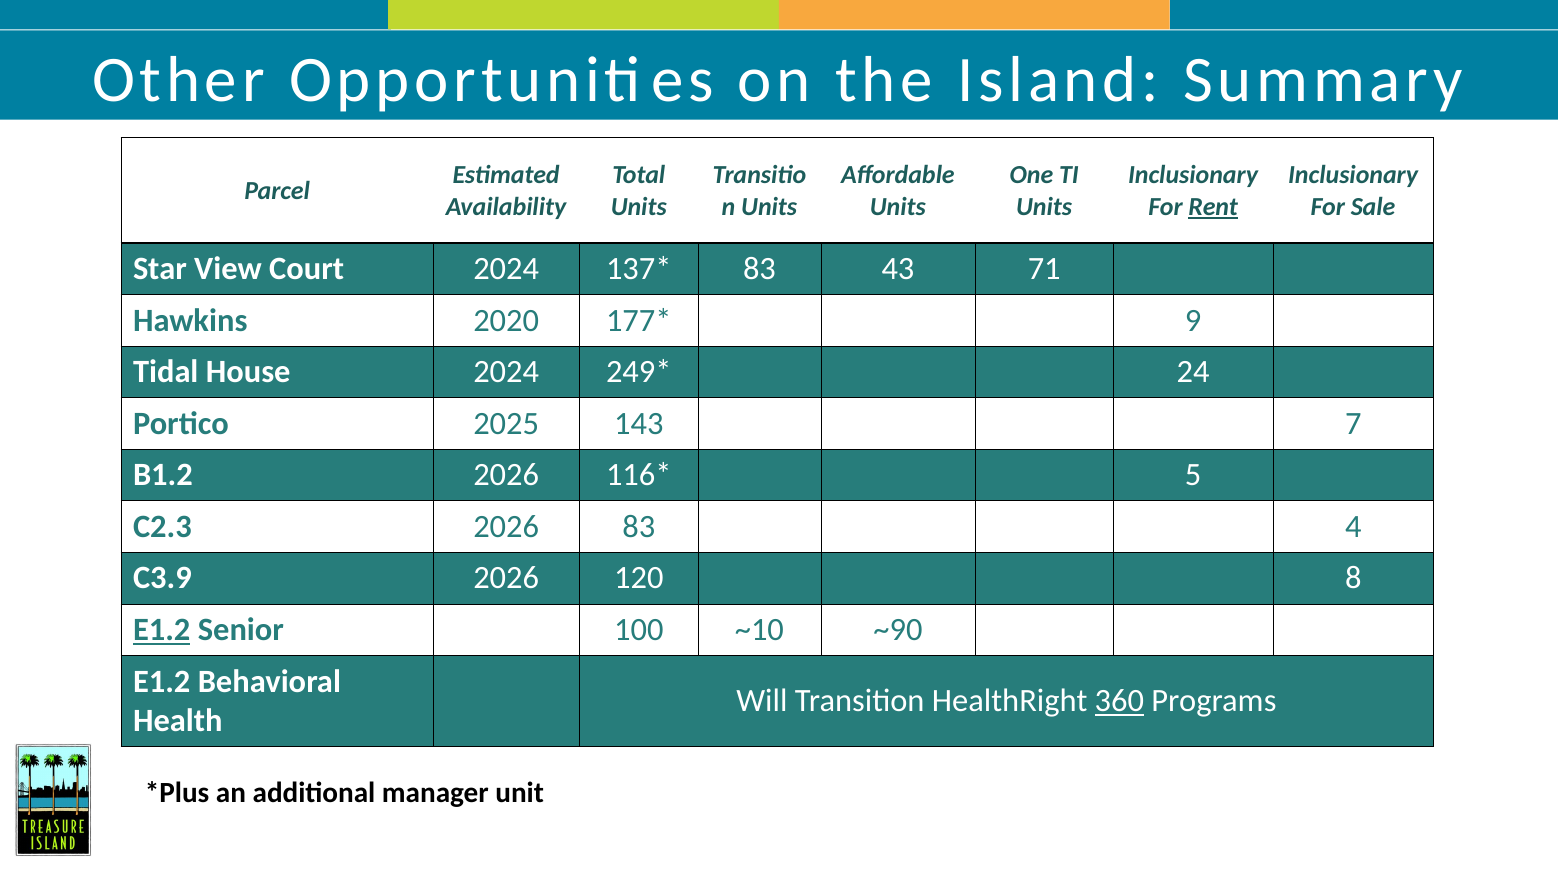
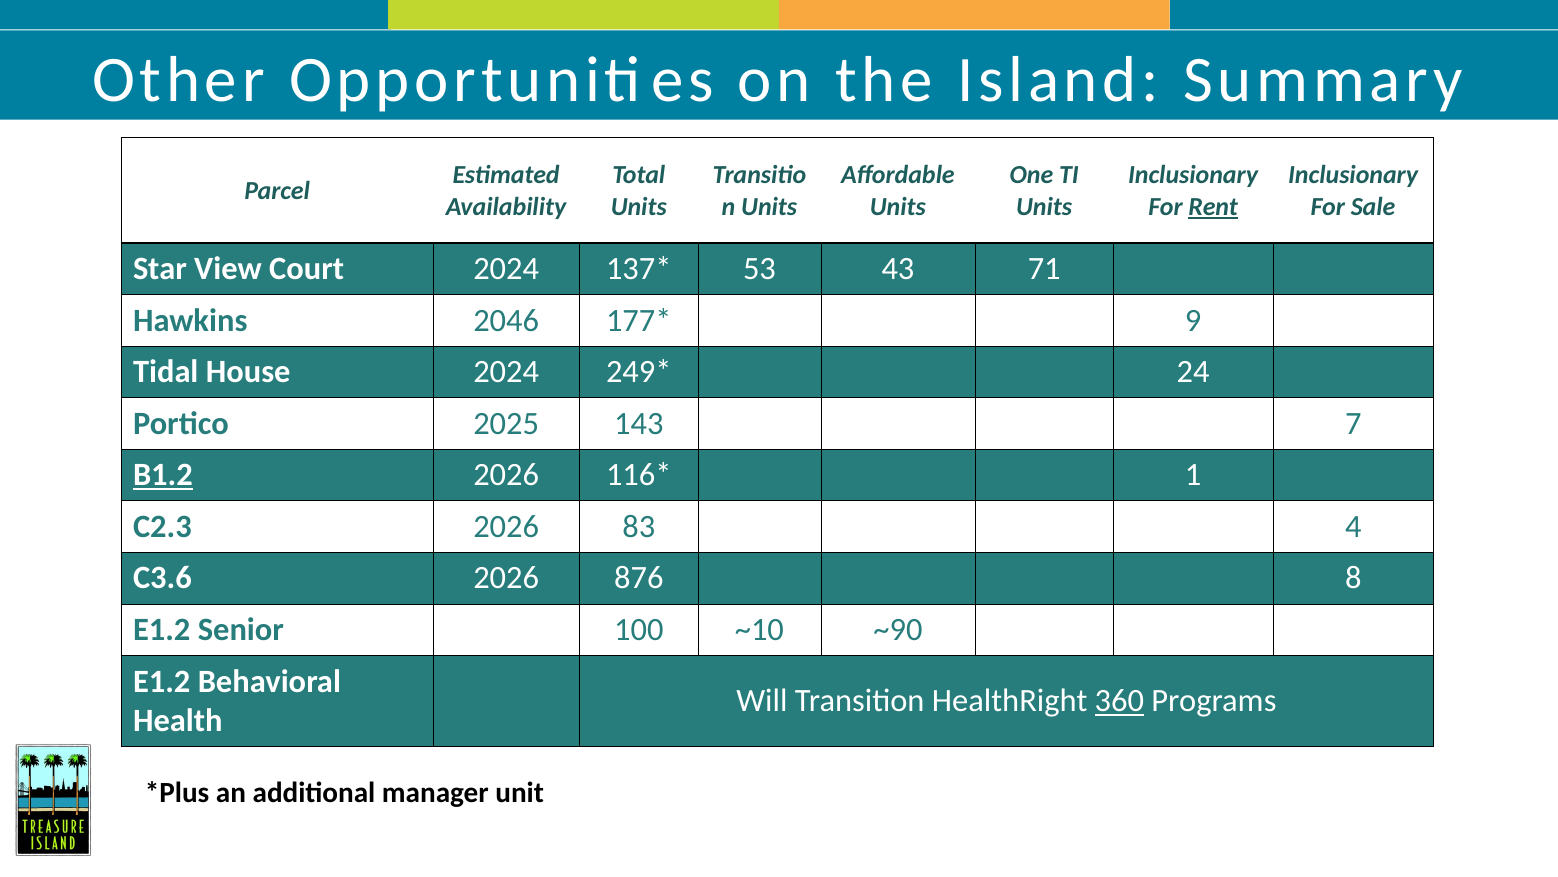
83 at (759, 269): 83 -> 53
2020: 2020 -> 2046
B1.2 underline: none -> present
5: 5 -> 1
C3.9: C3.9 -> C3.6
120: 120 -> 876
E1.2 at (162, 629) underline: present -> none
